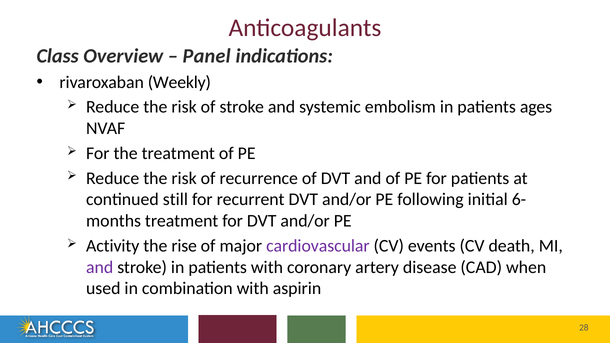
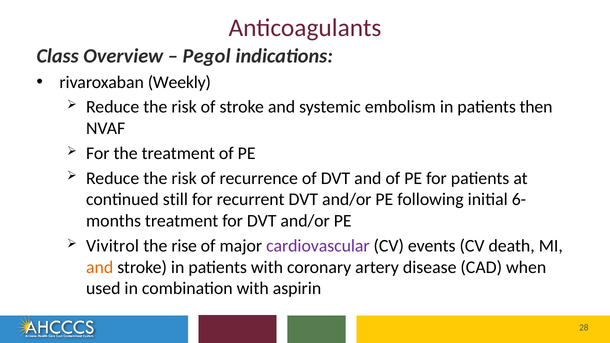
Panel: Panel -> Pegol
ages: ages -> then
Activity: Activity -> Vivitrol
and at (100, 267) colour: purple -> orange
